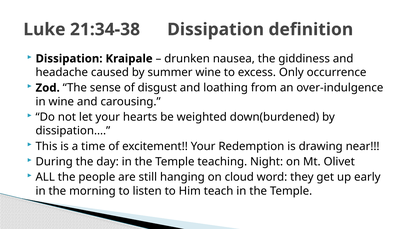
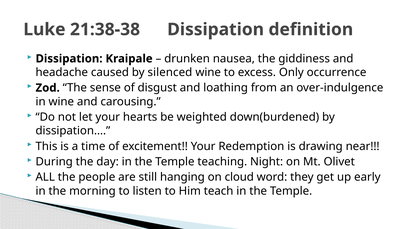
21:34-38: 21:34-38 -> 21:38-38
summer: summer -> silenced
